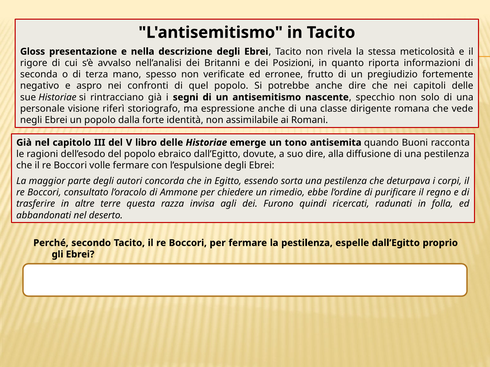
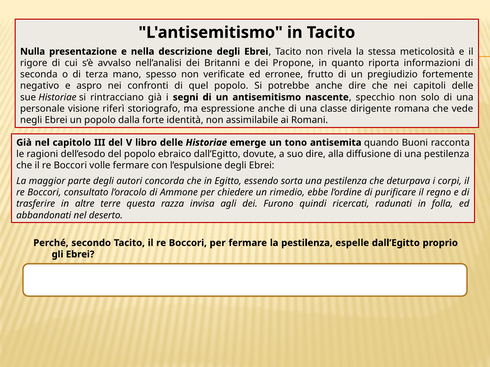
Gloss: Gloss -> Nulla
Posizioni: Posizioni -> Propone
